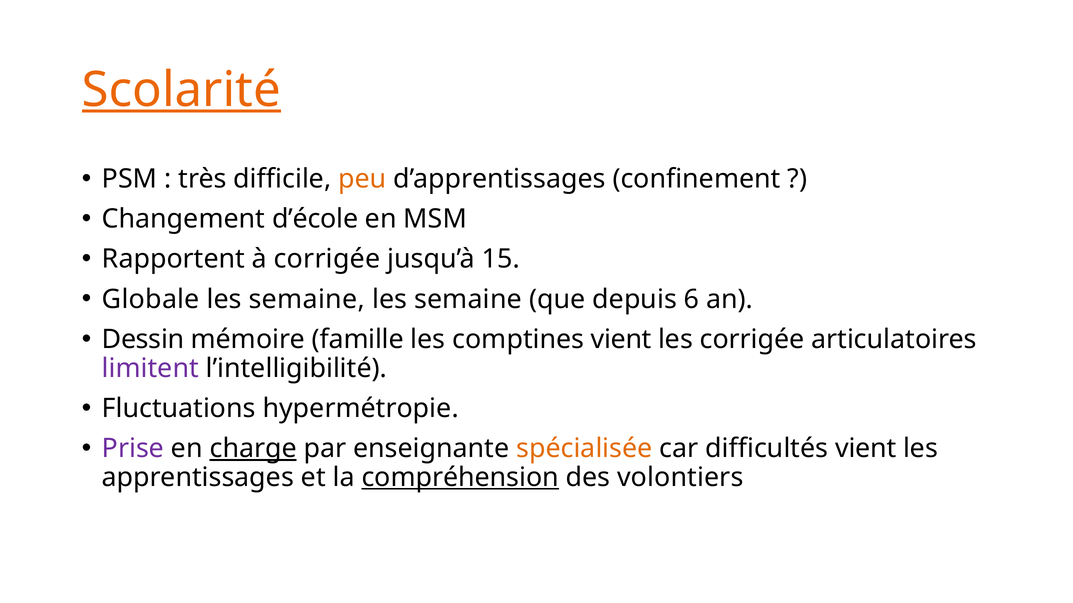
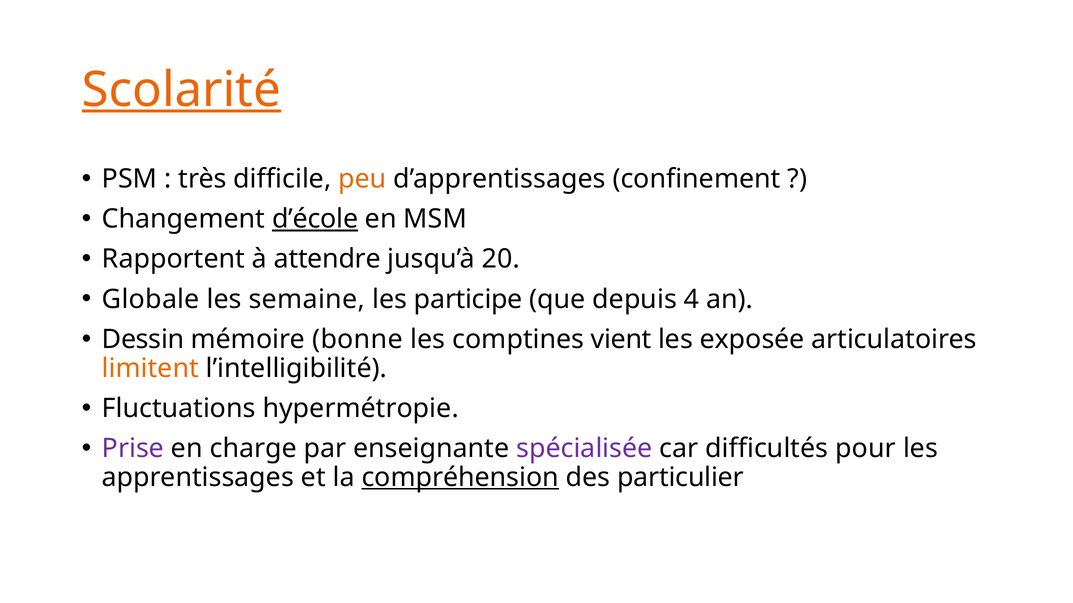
d’école underline: none -> present
à corrigée: corrigée -> attendre
15: 15 -> 20
semaine at (468, 299): semaine -> participe
6: 6 -> 4
famille: famille -> bonne
les corrigée: corrigée -> exposée
limitent colour: purple -> orange
charge underline: present -> none
spécialisée colour: orange -> purple
difficultés vient: vient -> pour
volontiers: volontiers -> particulier
